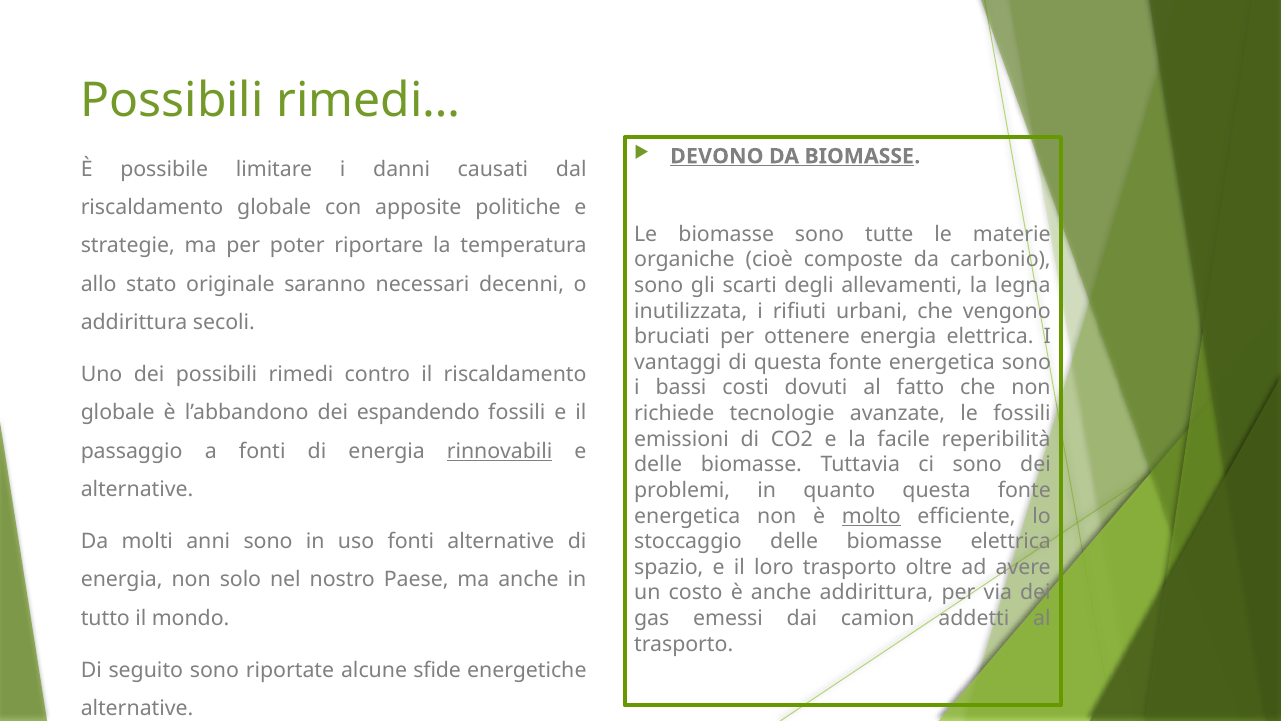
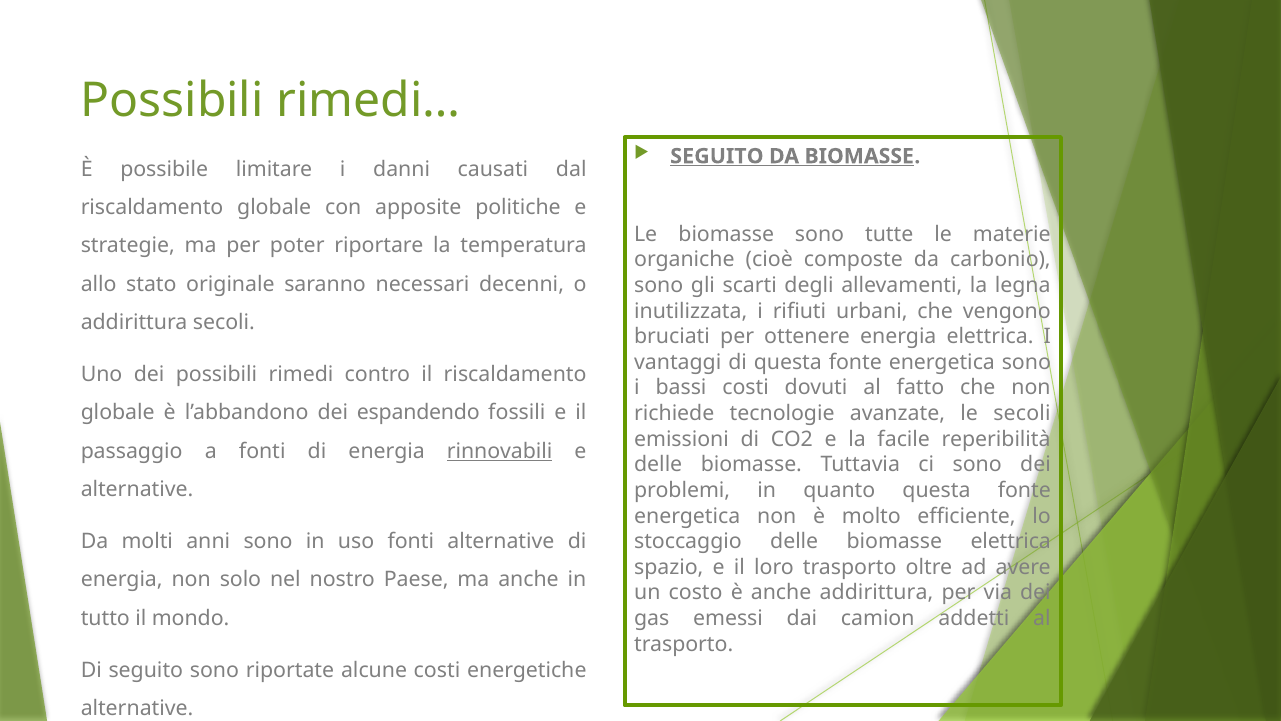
DEVONO at (717, 156): DEVONO -> SEGUITO
le fossili: fossili -> secoli
molto underline: present -> none
alcune sfide: sfide -> costi
